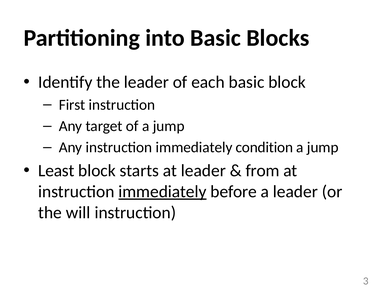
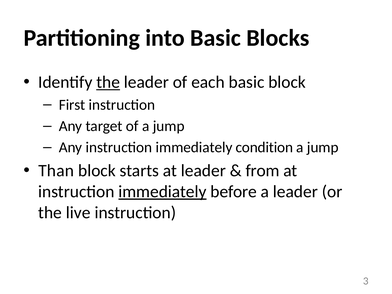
the at (108, 82) underline: none -> present
Least: Least -> Than
will: will -> live
